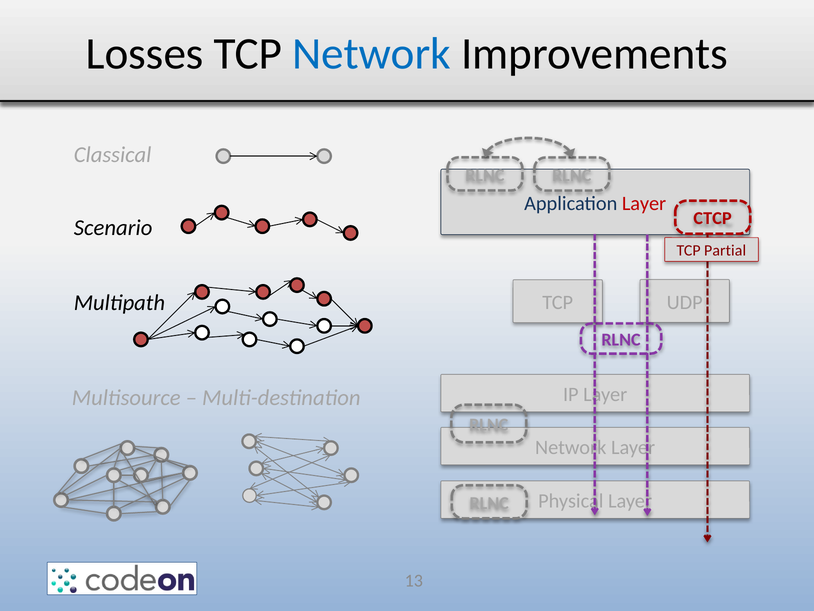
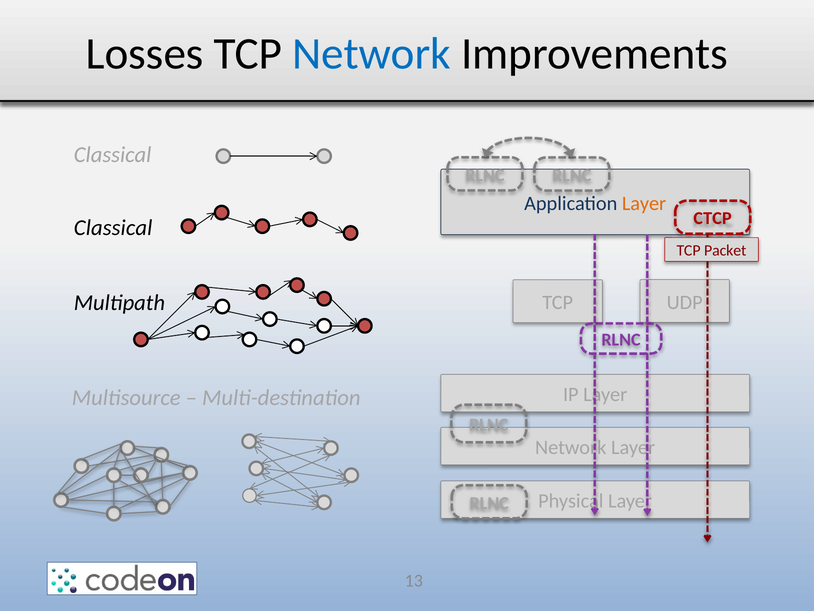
Layer at (644, 203) colour: red -> orange
Scenario at (113, 228): Scenario -> Classical
Partial: Partial -> Packet
